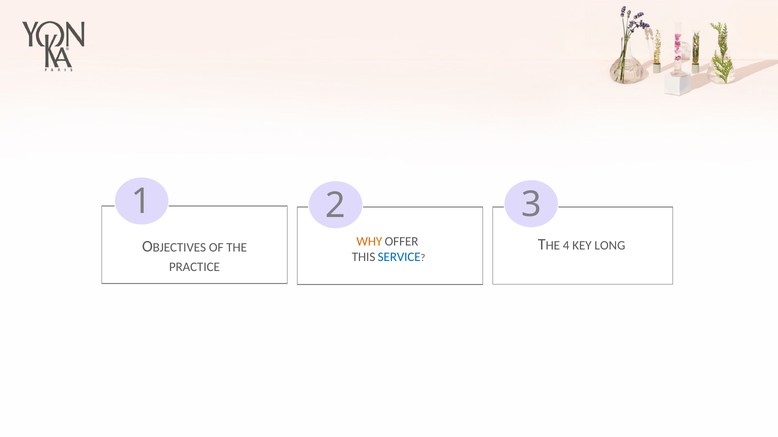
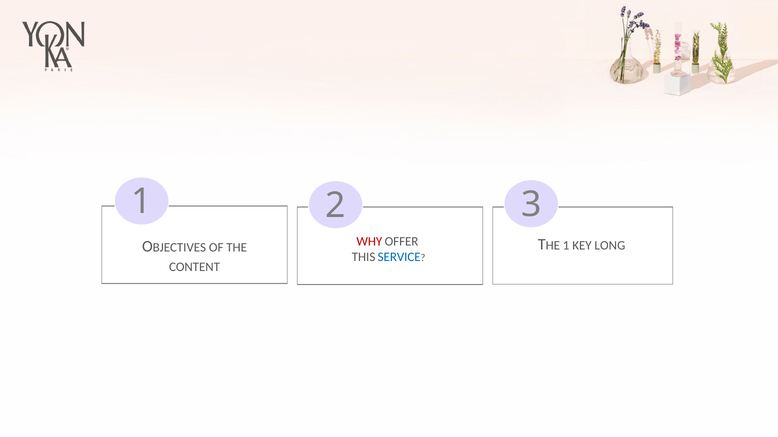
WHY colour: orange -> red
4 at (566, 246): 4 -> 1
PRACTICE: PRACTICE -> CONTENT
